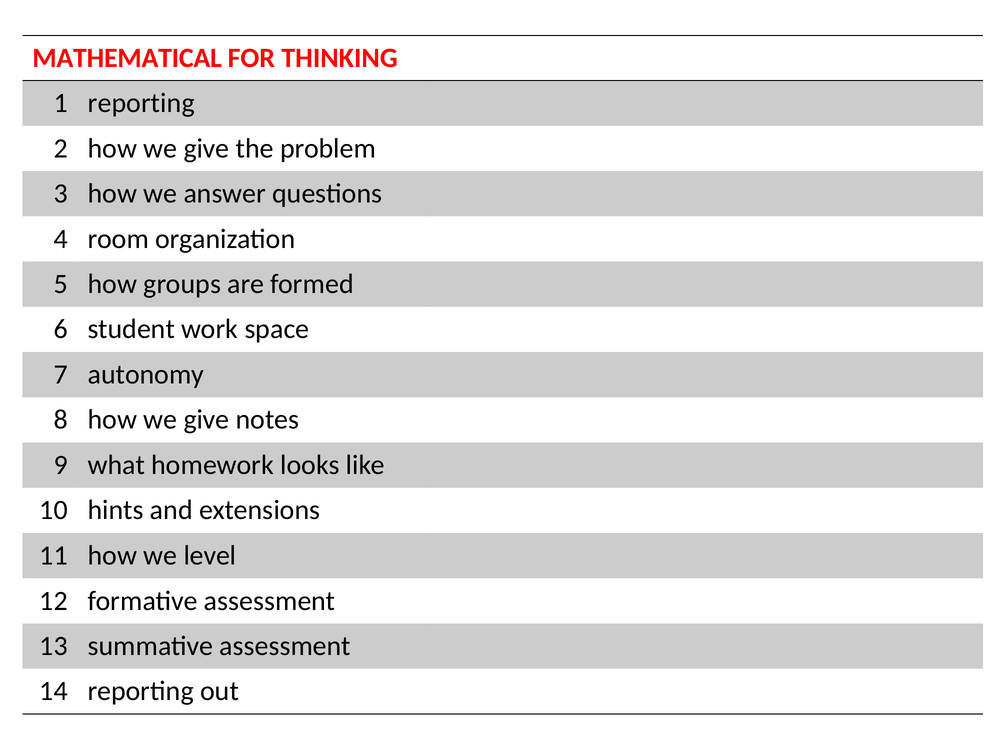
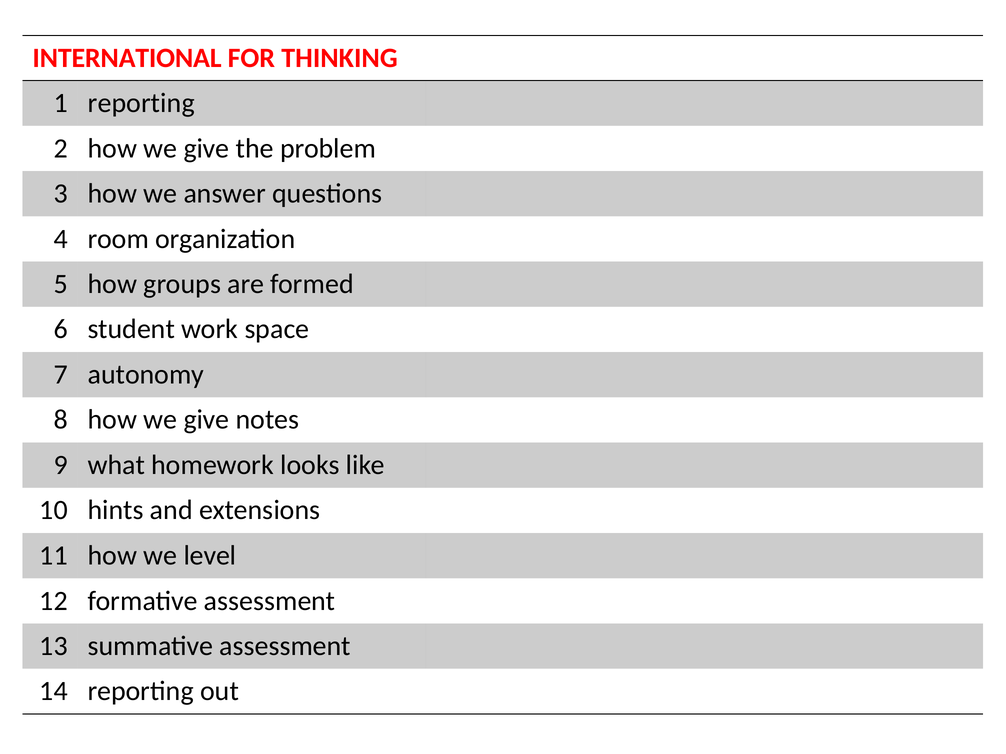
MATHEMATICAL: MATHEMATICAL -> INTERNATIONAL
